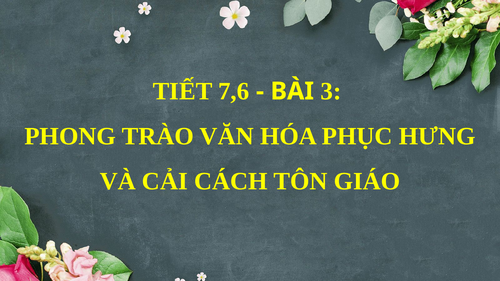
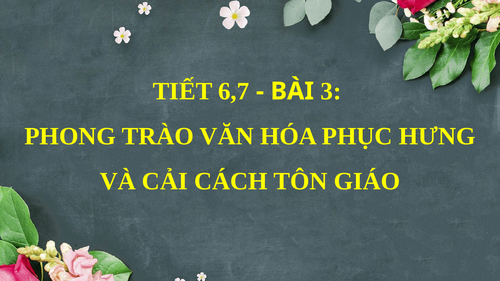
7,6: 7,6 -> 6,7
